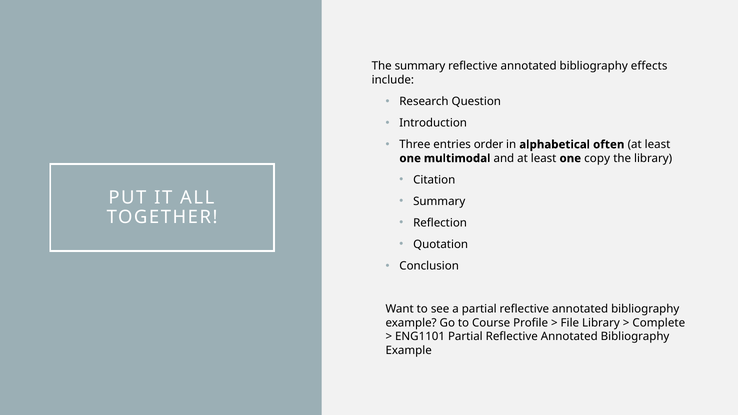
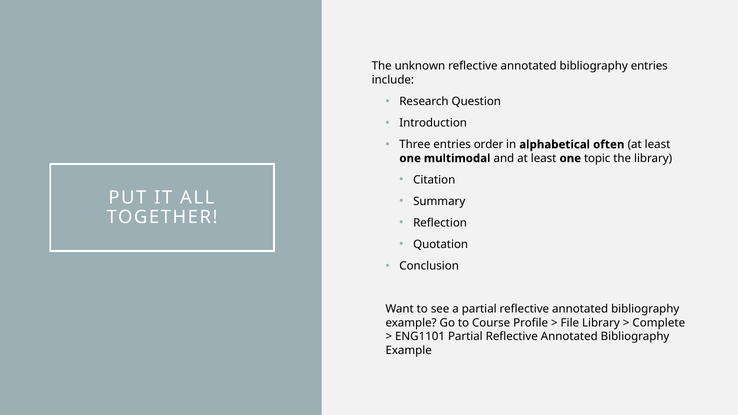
The summary: summary -> unknown
bibliography effects: effects -> entries
copy: copy -> topic
